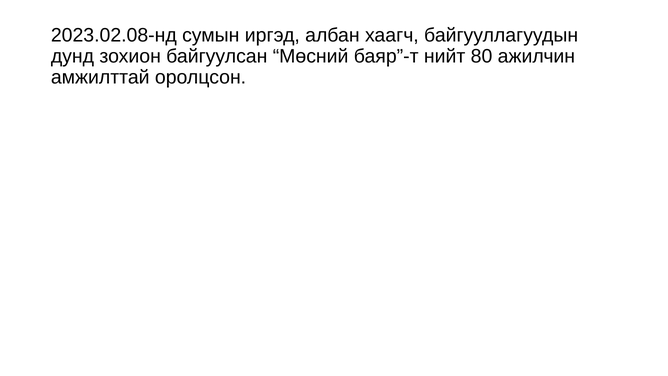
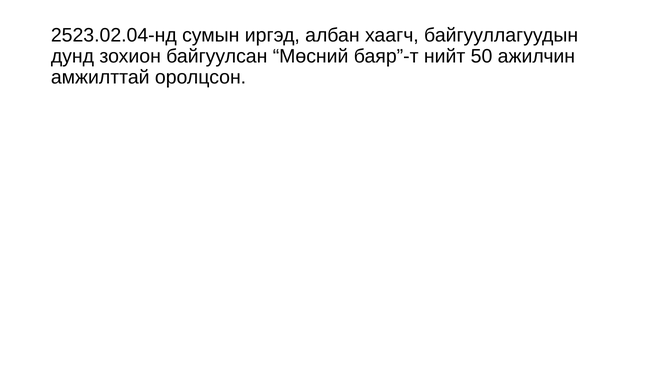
2023.02.08-нд: 2023.02.08-нд -> 2523.02.04-нд
80: 80 -> 50
